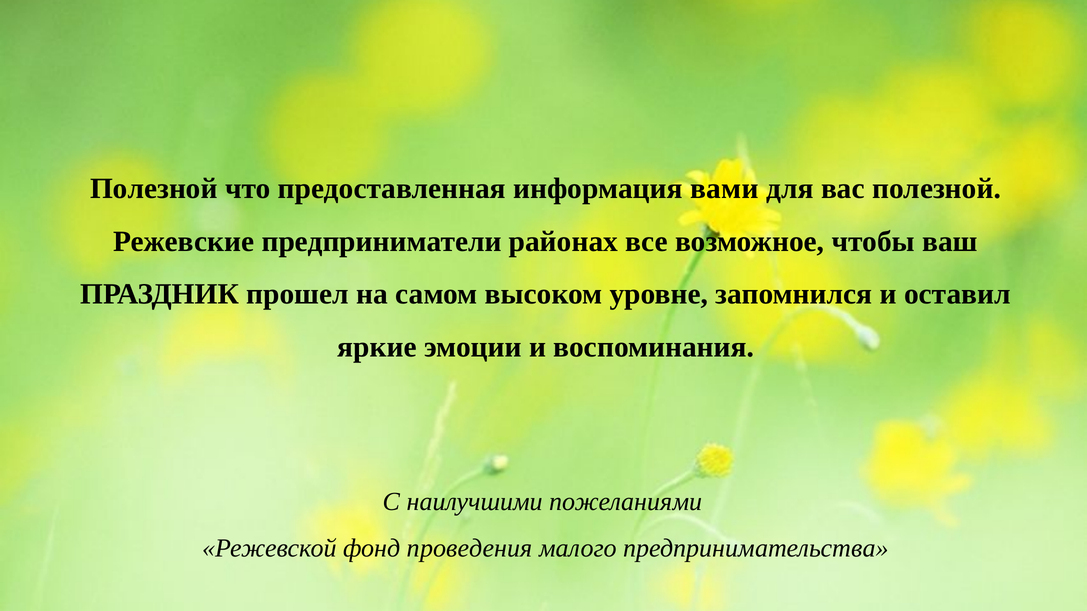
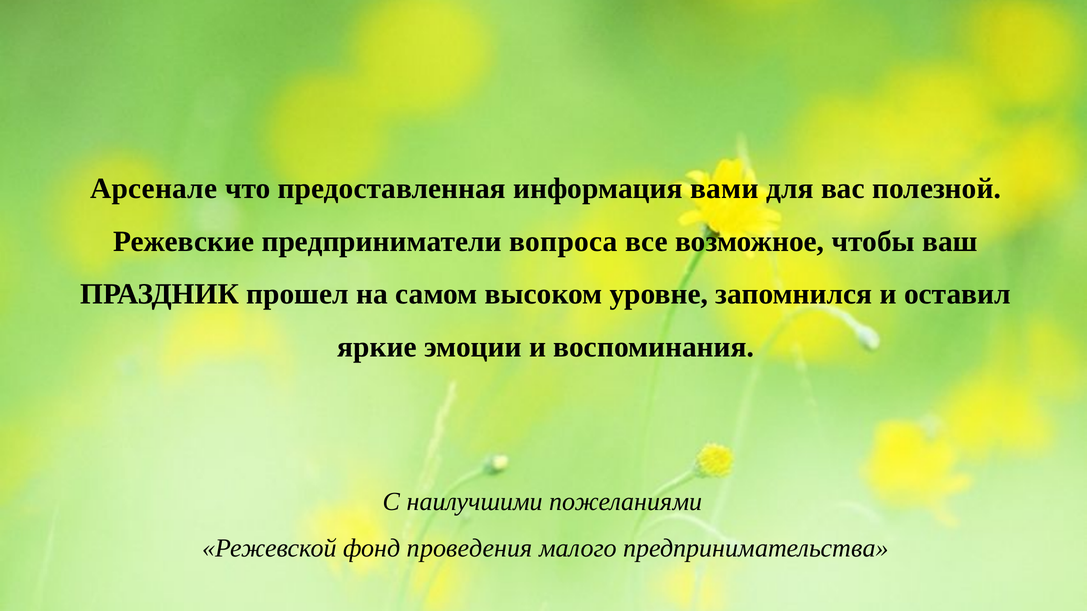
Полезной at (154, 189): Полезной -> Арсенале
районах: районах -> вопроса
